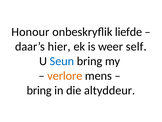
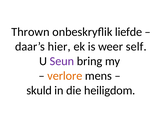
Honour: Honour -> Thrown
Seun colour: blue -> purple
bring at (39, 90): bring -> skuld
altyddeur: altyddeur -> heiligdom
